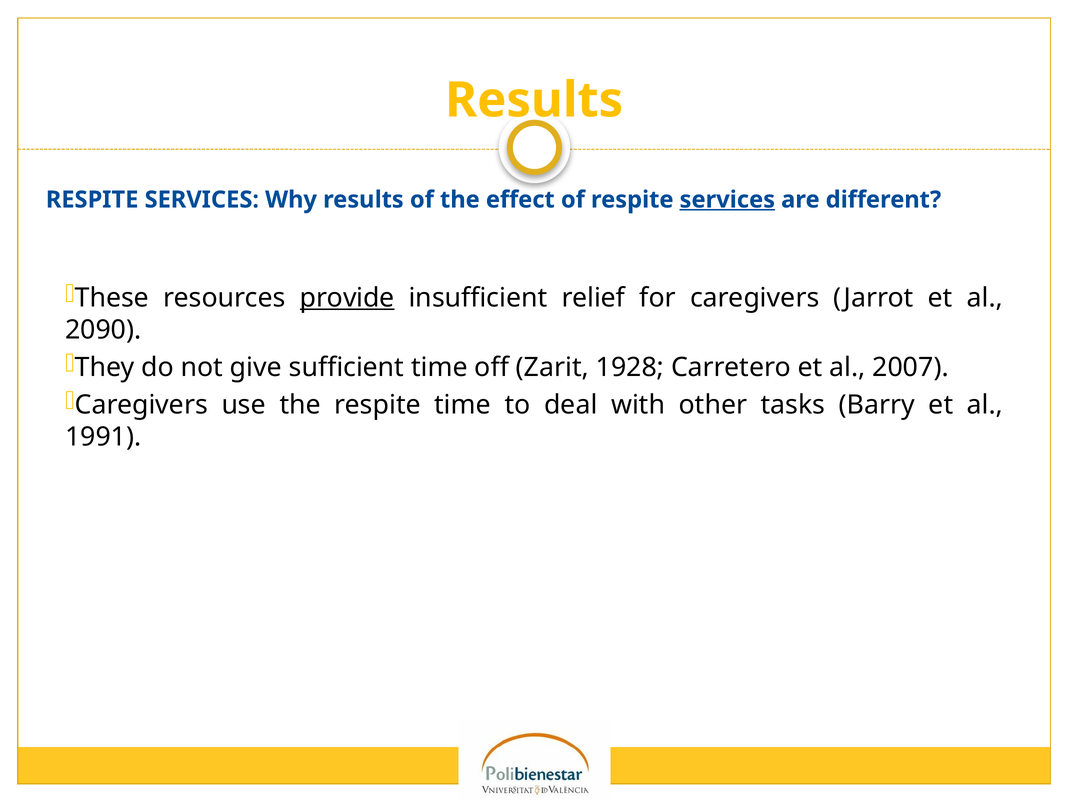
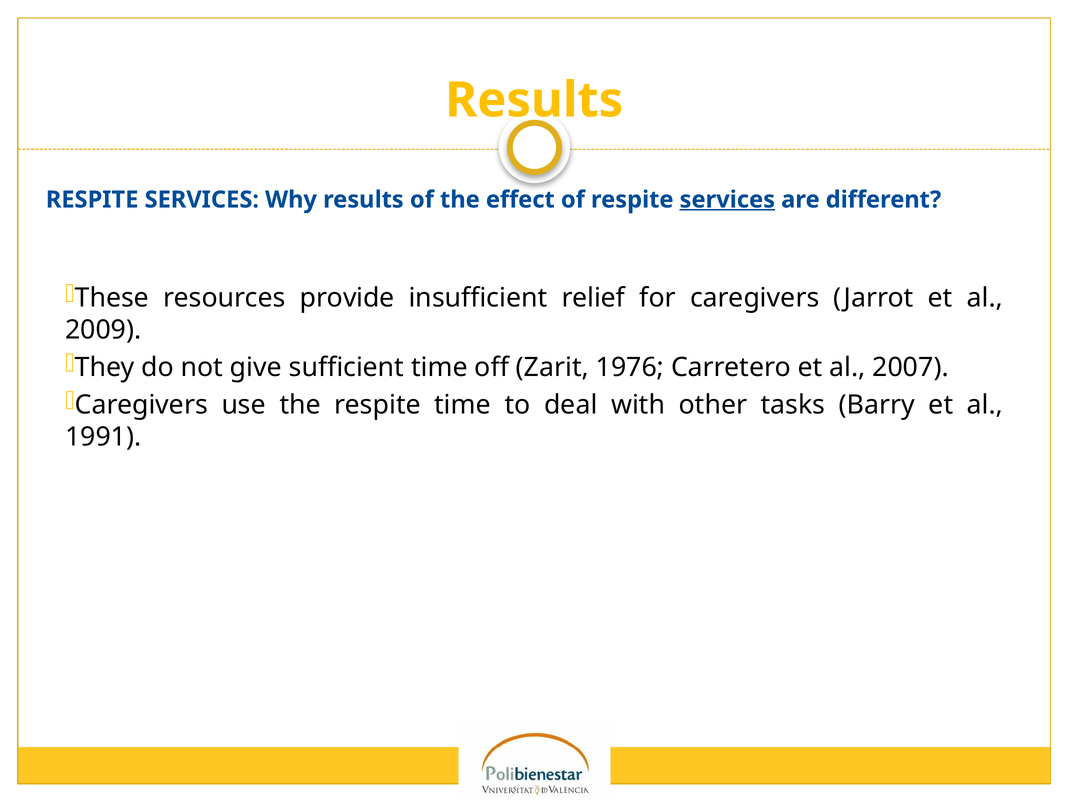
provide underline: present -> none
2090: 2090 -> 2009
1928: 1928 -> 1976
